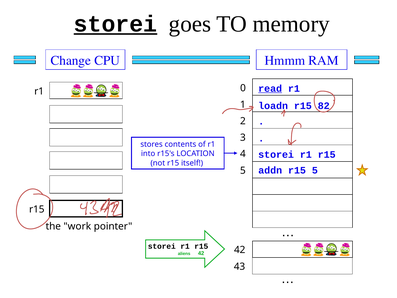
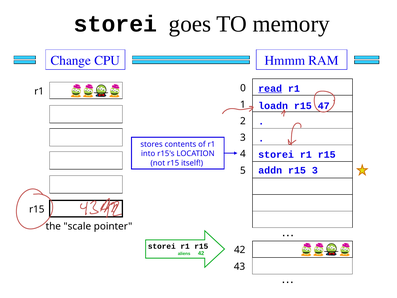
storei at (115, 24) underline: present -> none
82: 82 -> 47
r15 5: 5 -> 3
work: work -> scale
